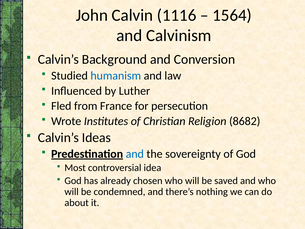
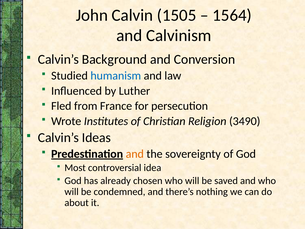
1116: 1116 -> 1505
8682: 8682 -> 3490
and at (135, 154) colour: blue -> orange
